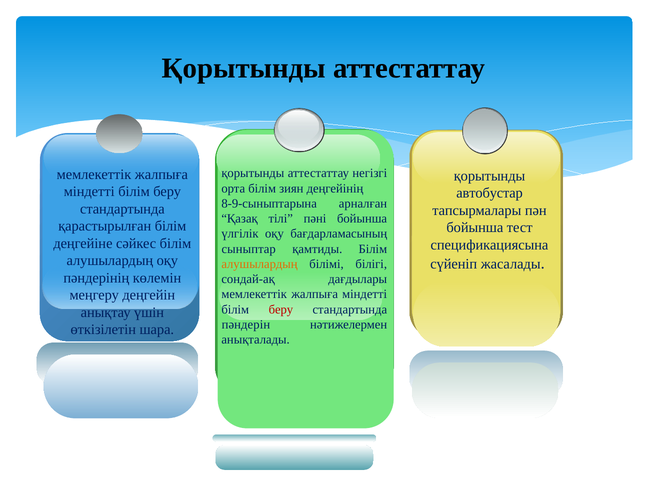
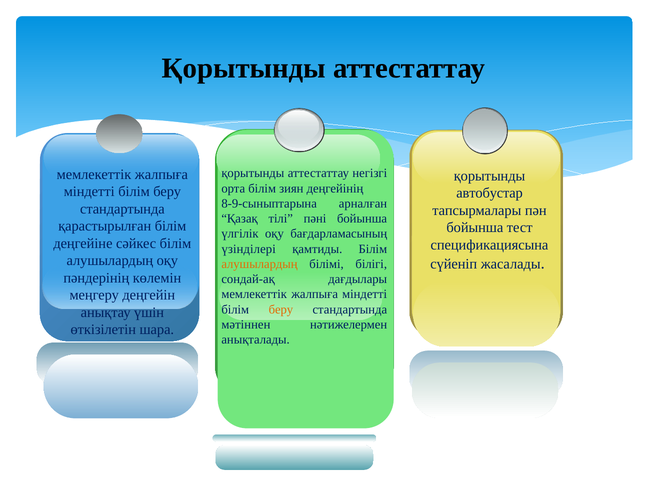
сыныптар: сыныптар -> үзінділері
беру at (281, 309) colour: red -> orange
пәндерін: пәндерін -> мәтіннен
